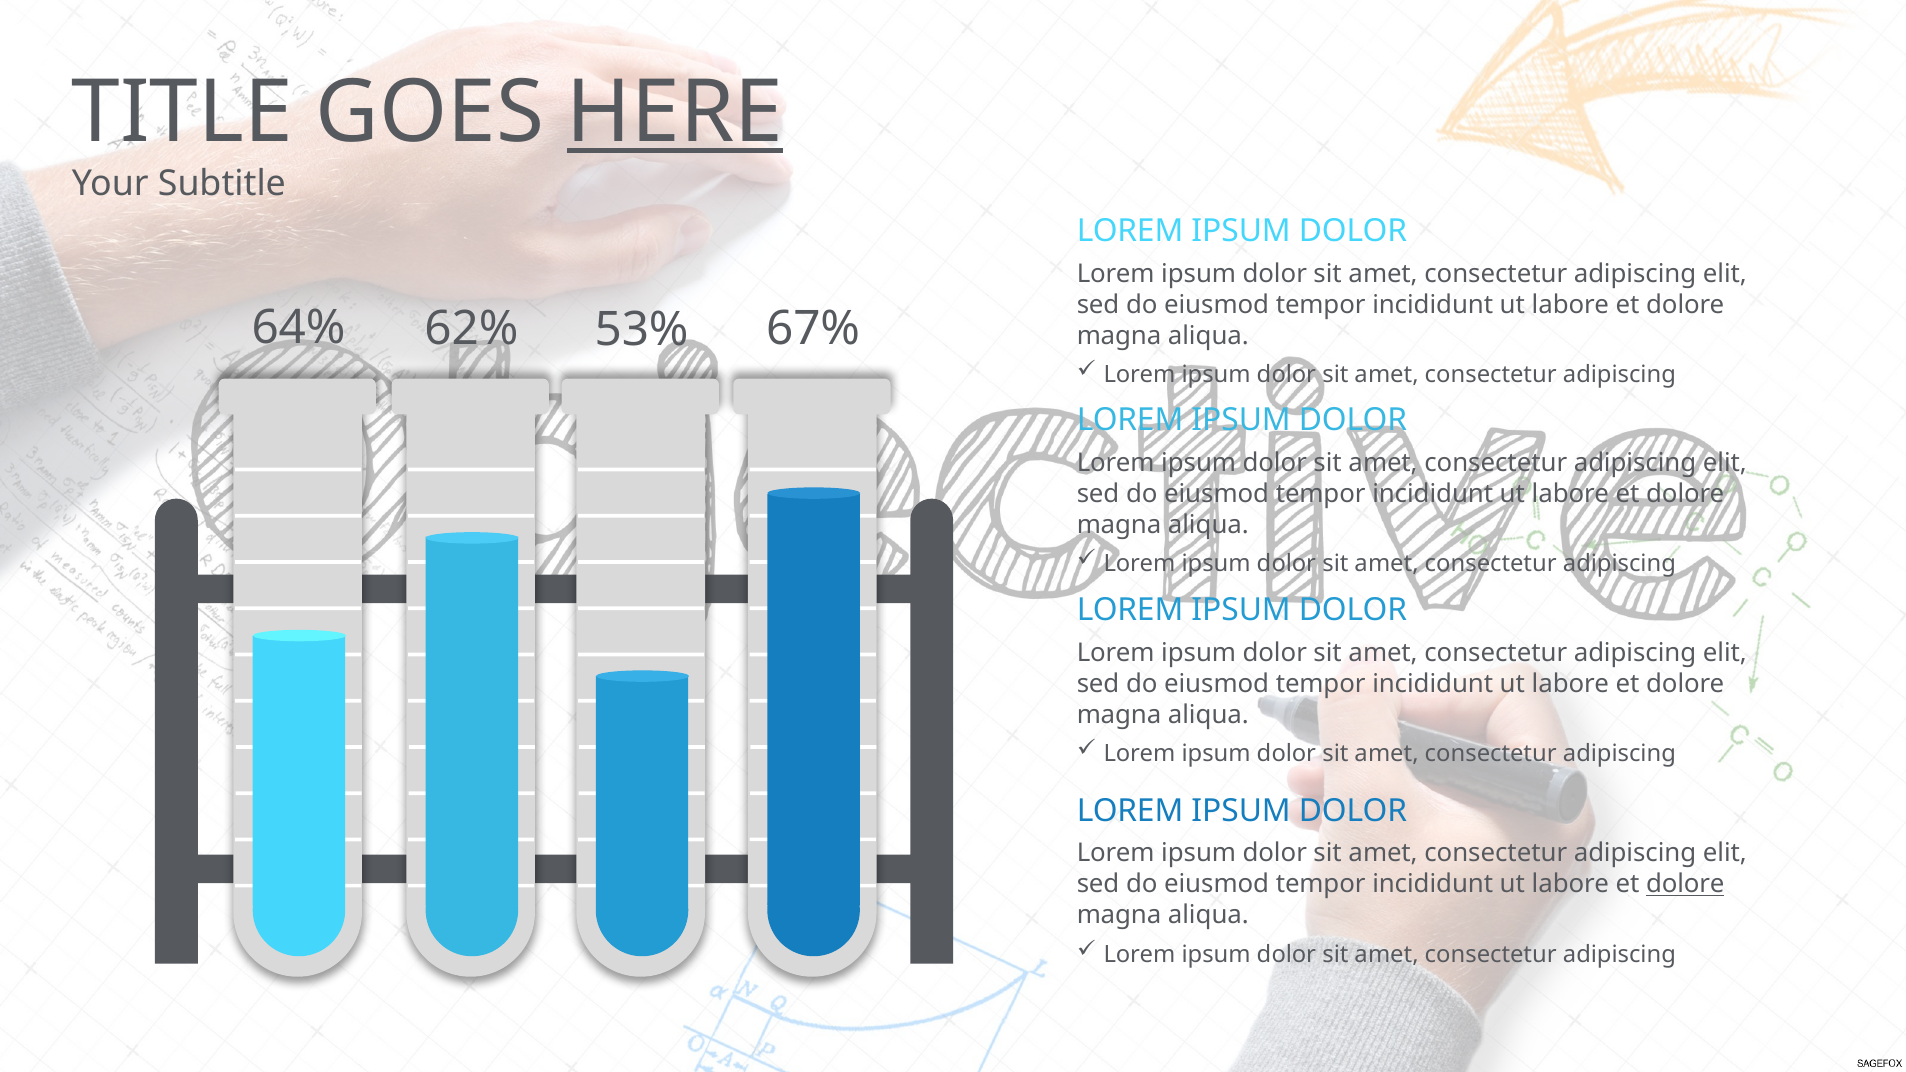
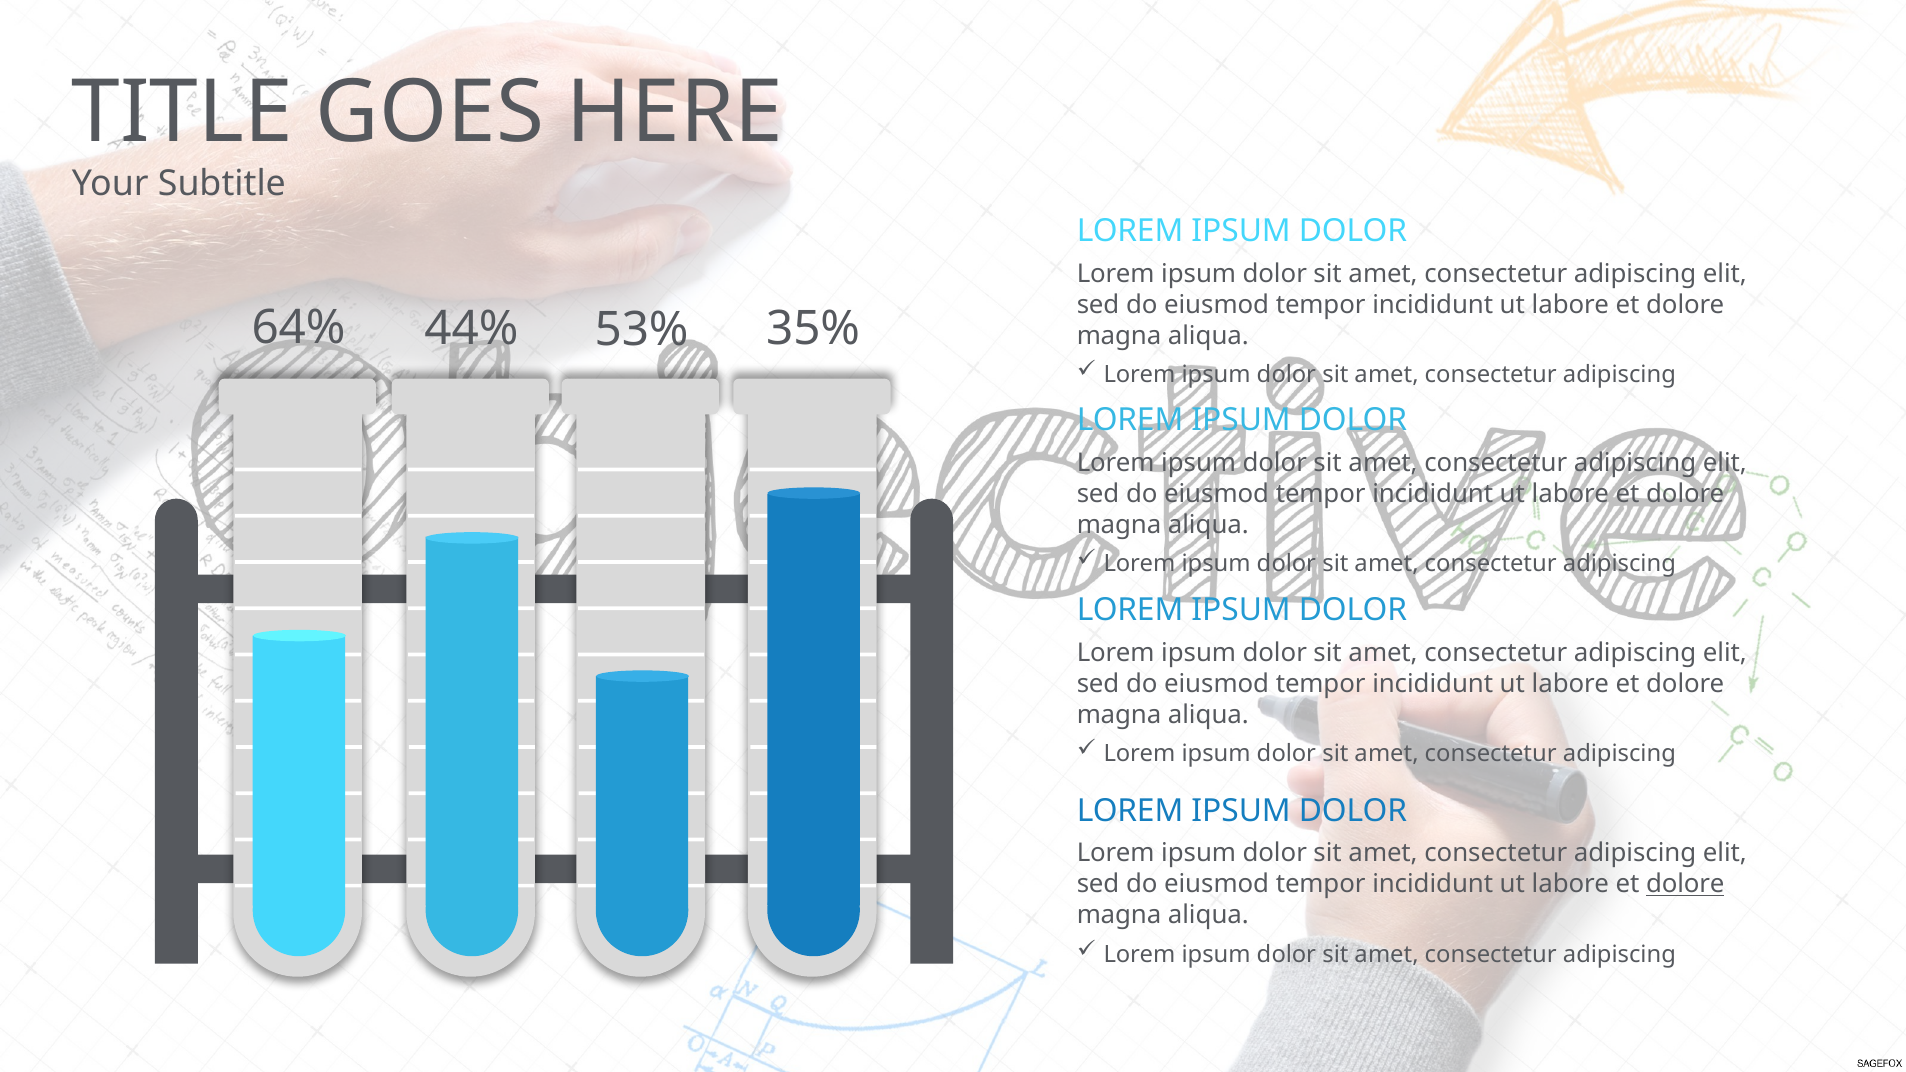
HERE underline: present -> none
62%: 62% -> 44%
67%: 67% -> 35%
